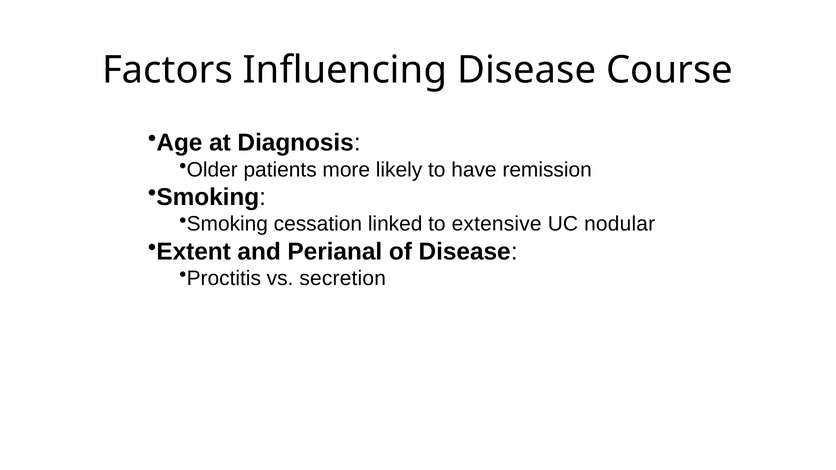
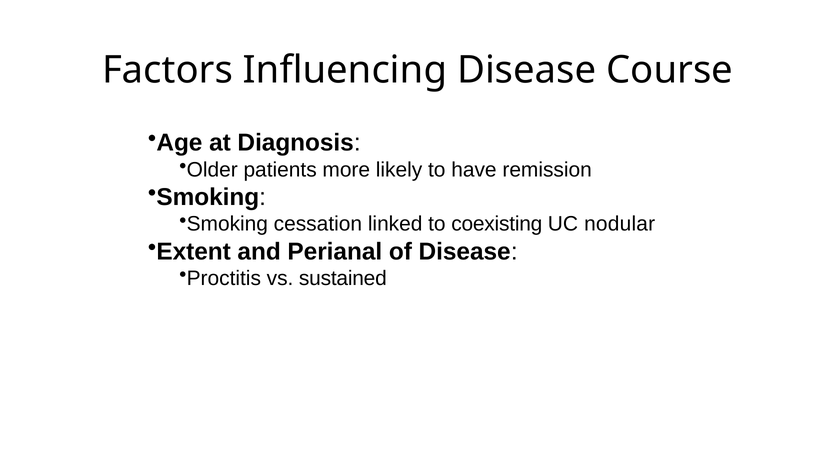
extensive: extensive -> coexisting
secretion: secretion -> sustained
